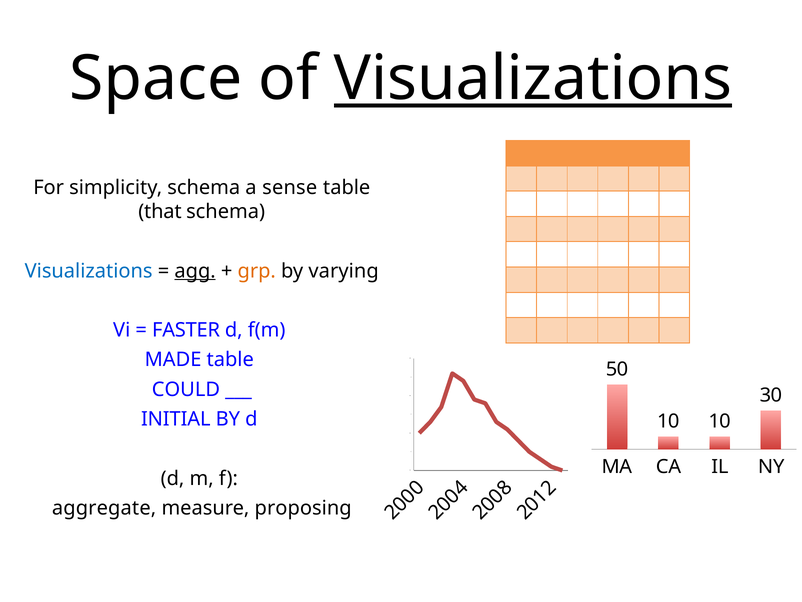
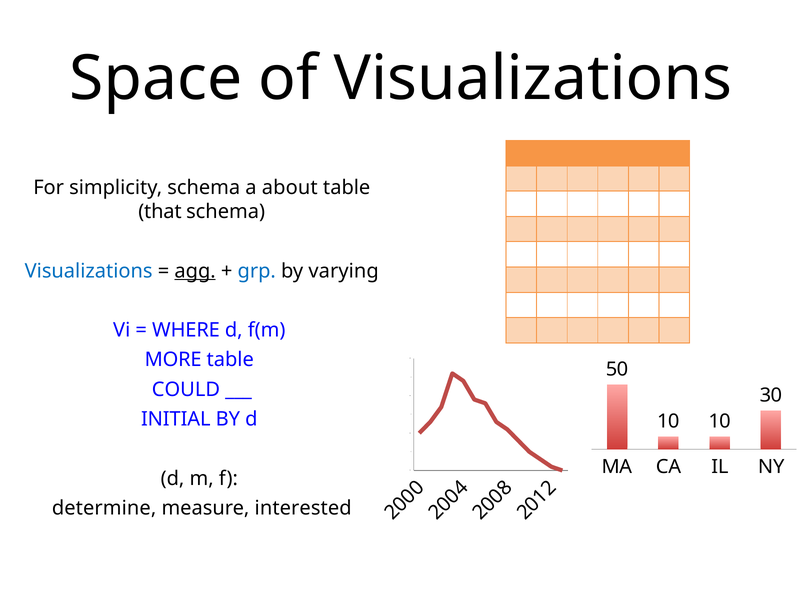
Visualizations at (533, 79) underline: present -> none
sense: sense -> about
grp colour: orange -> blue
FASTER: FASTER -> WHERE
MADE: MADE -> MORE
aggregate: aggregate -> determine
proposing: proposing -> interested
